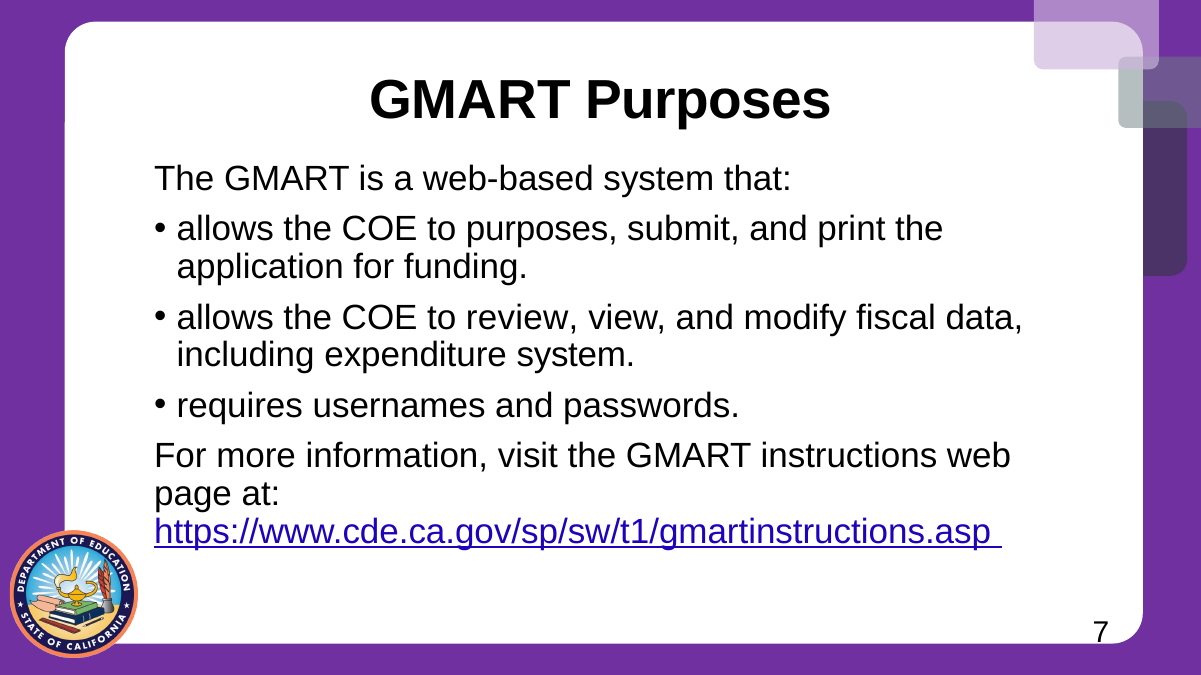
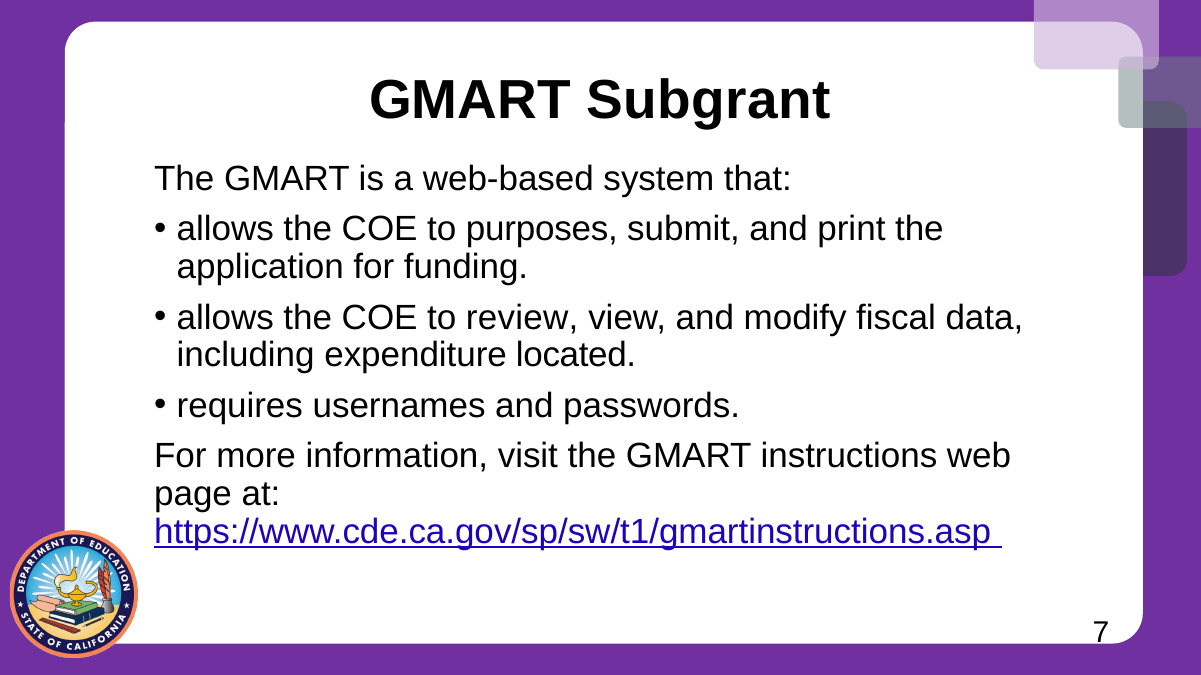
GMART Purposes: Purposes -> Subgrant
expenditure system: system -> located
